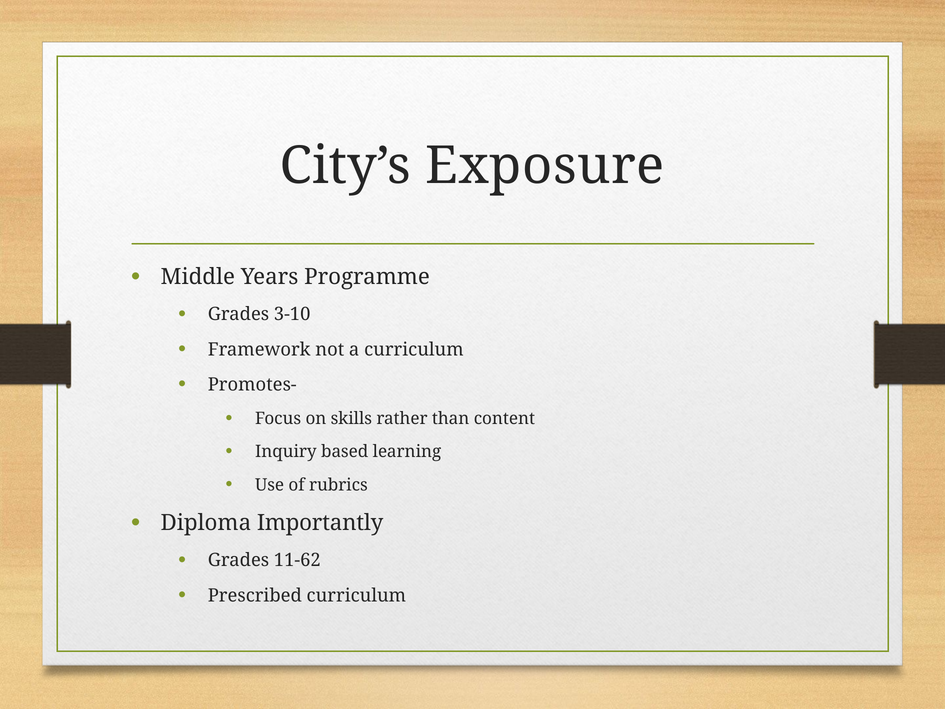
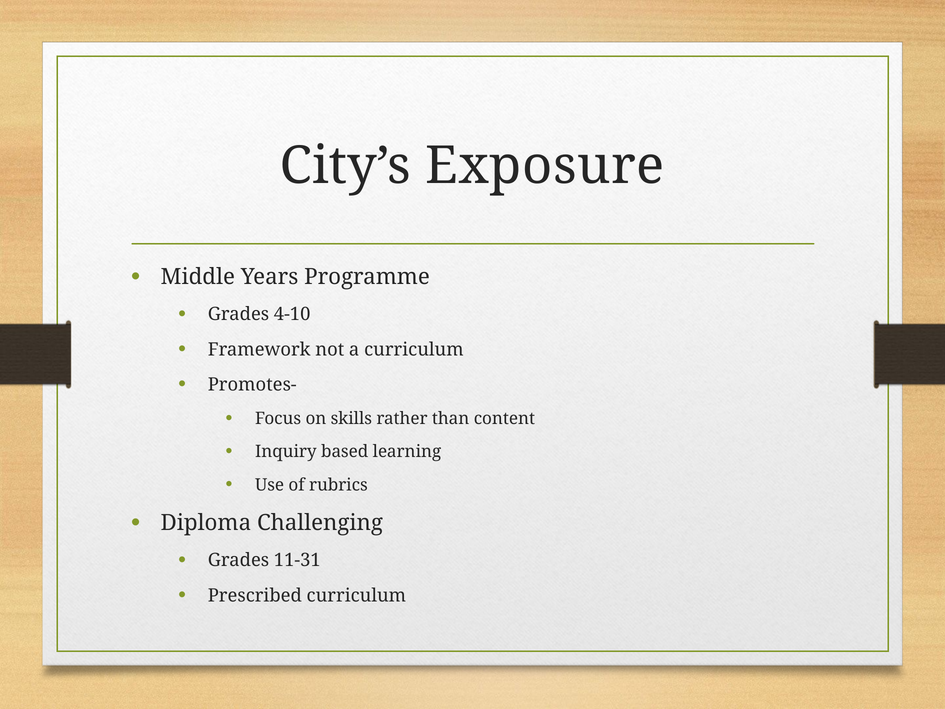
3-10: 3-10 -> 4-10
Importantly: Importantly -> Challenging
11-62: 11-62 -> 11-31
